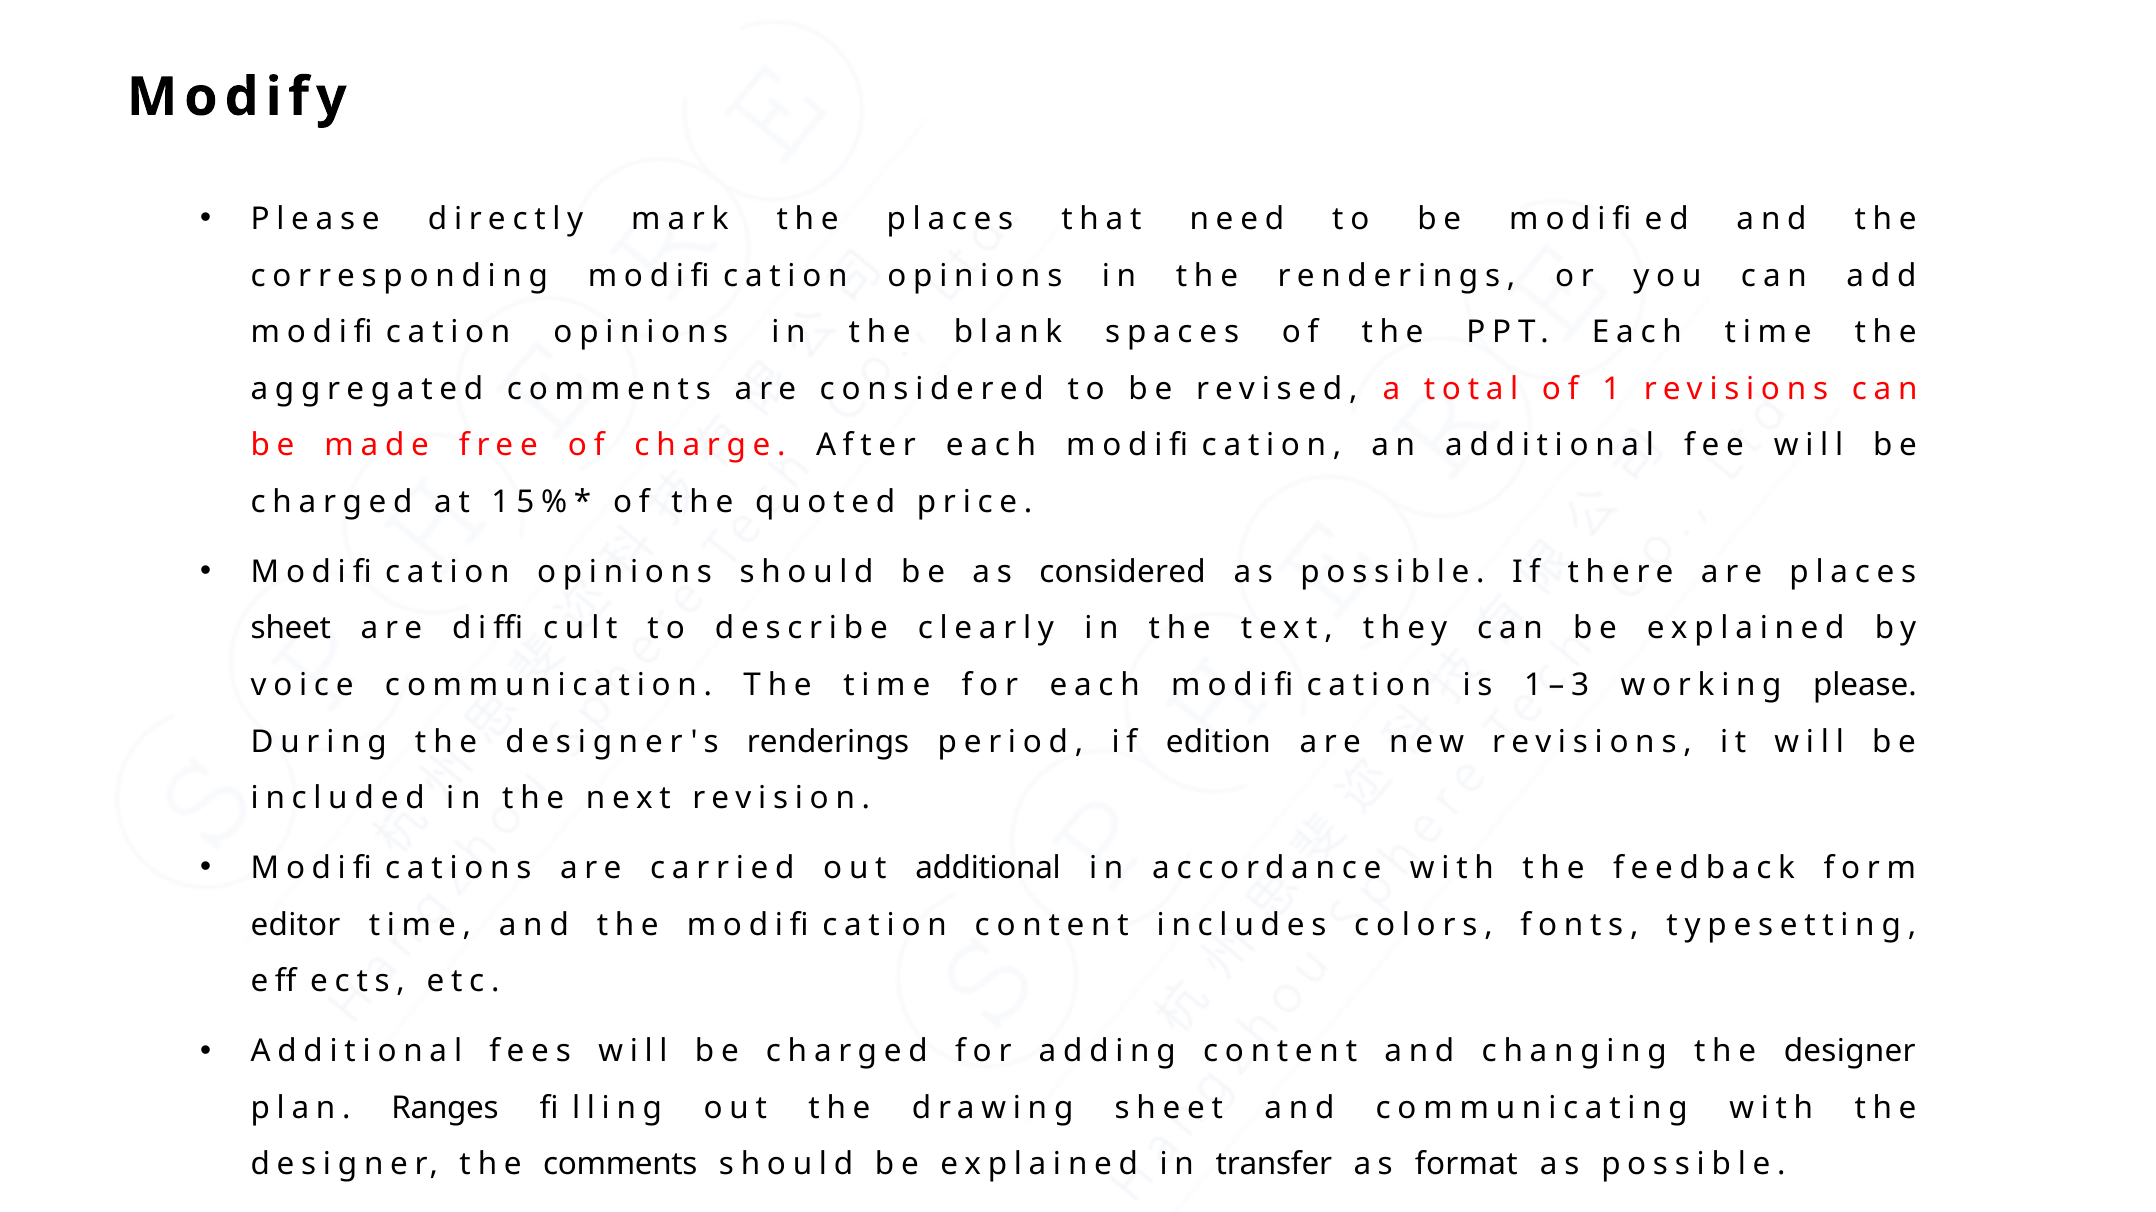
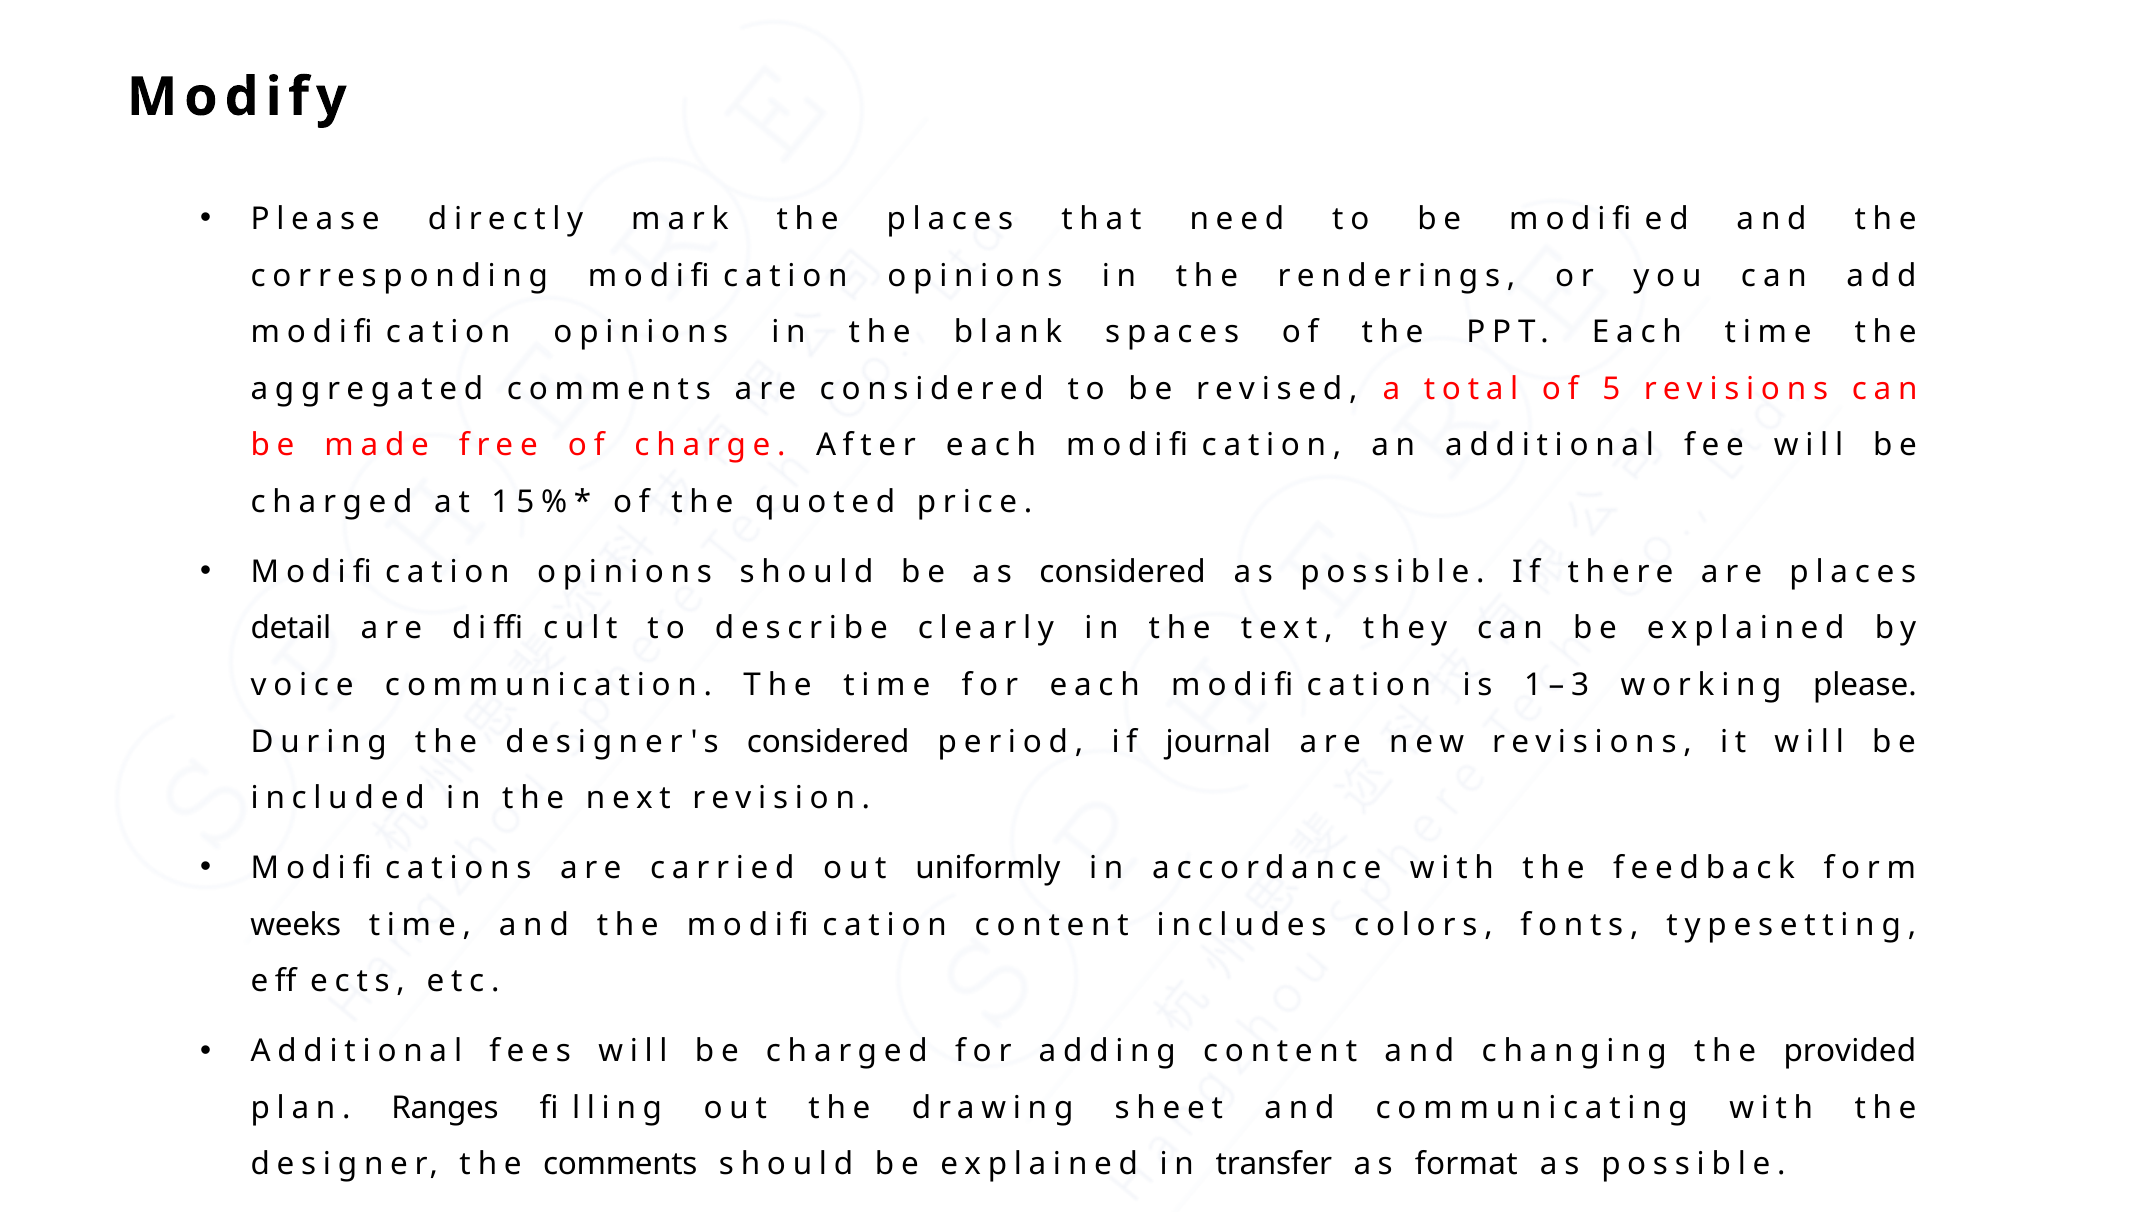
1: 1 -> 5
sheet at (291, 629): sheet -> detail
renderings at (828, 742): renderings -> considered
edition: edition -> journal
out additional: additional -> uniformly
editor: editor -> weeks
changing the designer: designer -> provided
